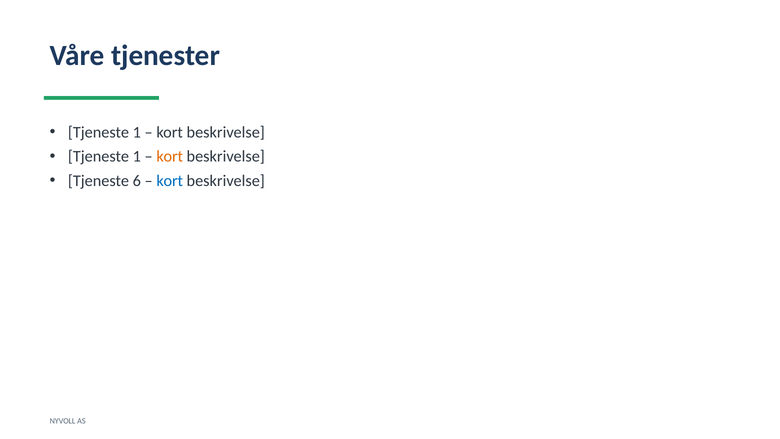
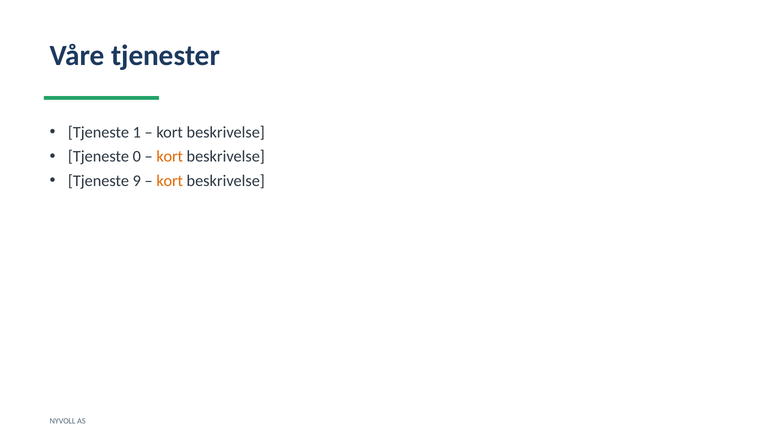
1 at (137, 156): 1 -> 0
6: 6 -> 9
kort at (170, 181) colour: blue -> orange
